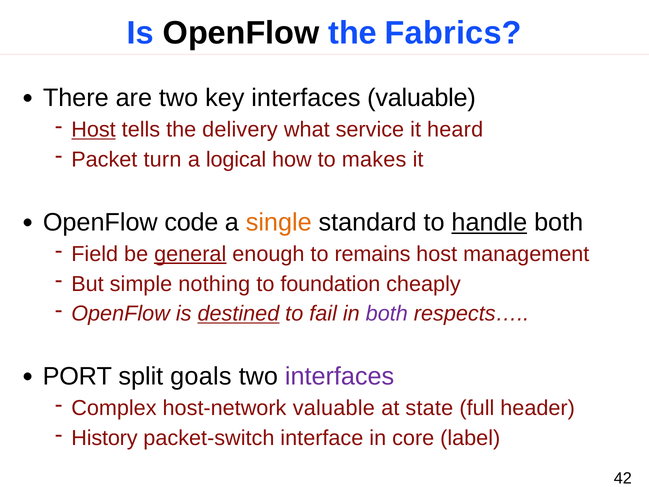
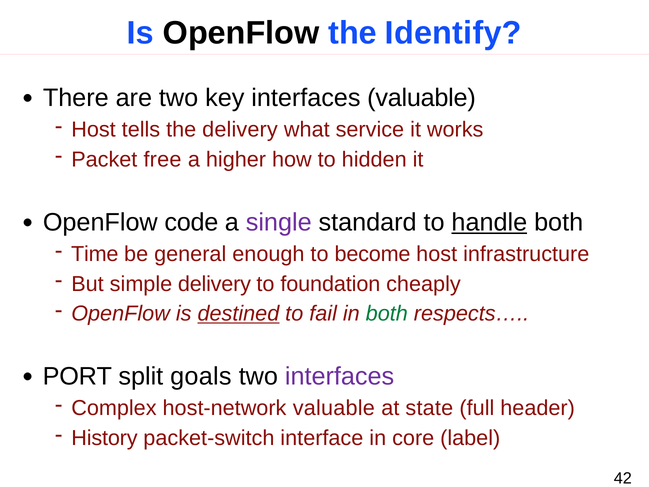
Fabrics: Fabrics -> Identify
Host at (94, 130) underline: present -> none
heard: heard -> works
turn: turn -> free
logical: logical -> higher
makes: makes -> hidden
single colour: orange -> purple
Field: Field -> Time
general underline: present -> none
remains: remains -> become
management: management -> infrastructure
simple nothing: nothing -> delivery
both at (387, 314) colour: purple -> green
